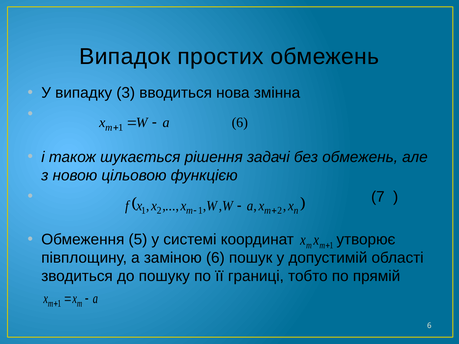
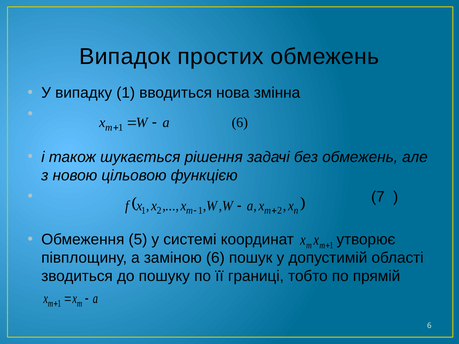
випадку 3: 3 -> 1
